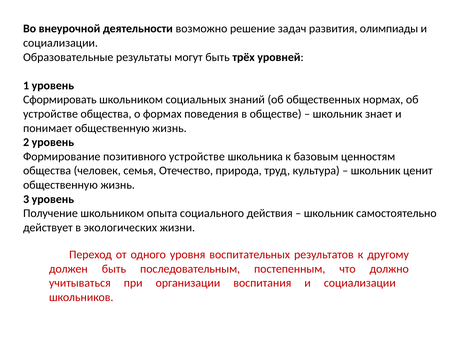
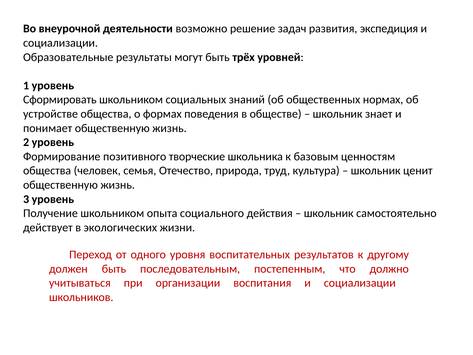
олимпиады: олимпиады -> экспедиция
позитивного устройстве: устройстве -> творческие
